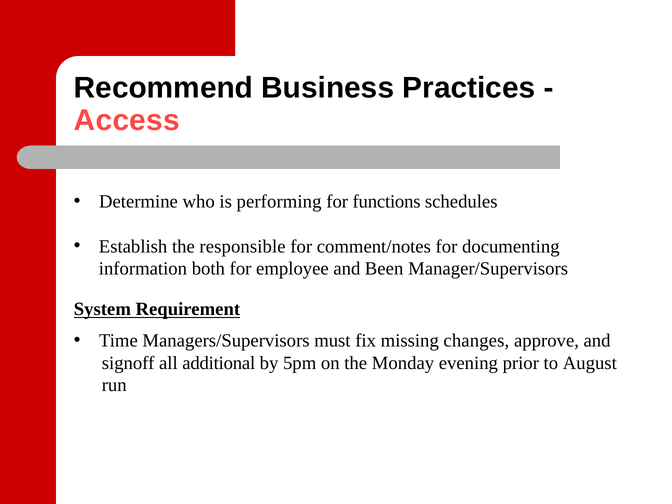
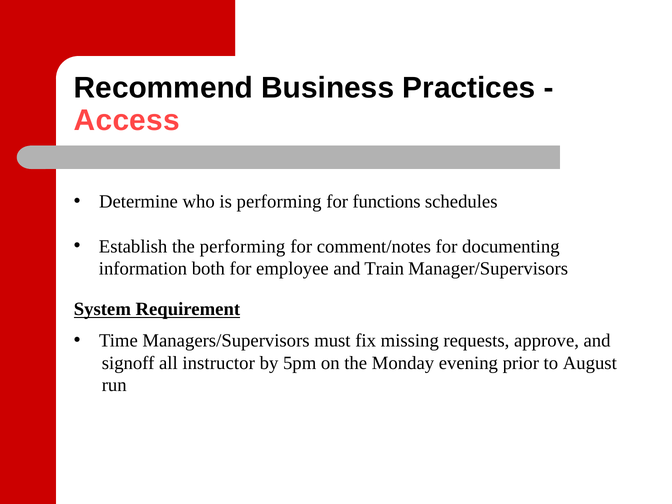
the responsible: responsible -> performing
Been: Been -> Train
changes: changes -> requests
additional: additional -> instructor
